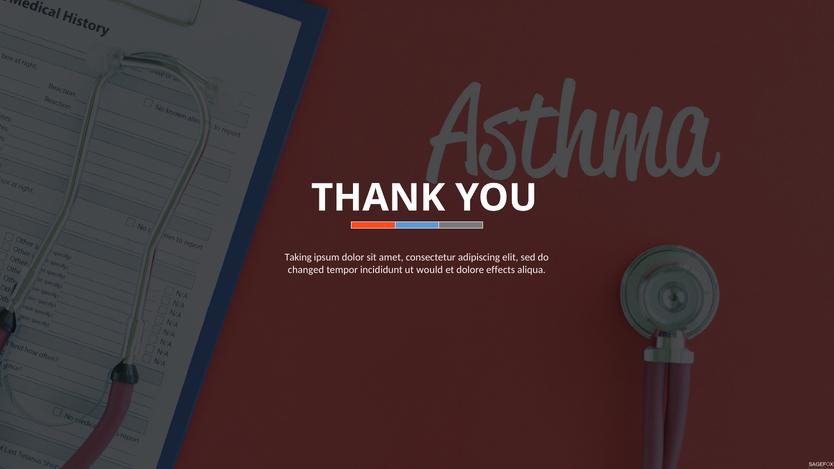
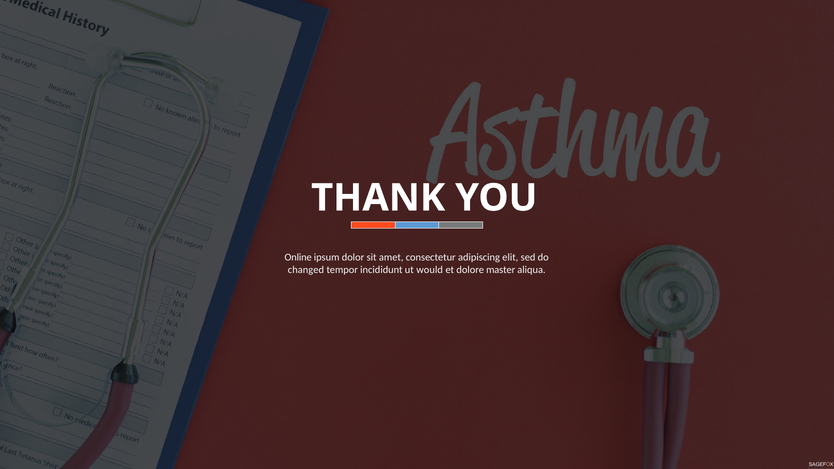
Taking: Taking -> Online
effects: effects -> master
